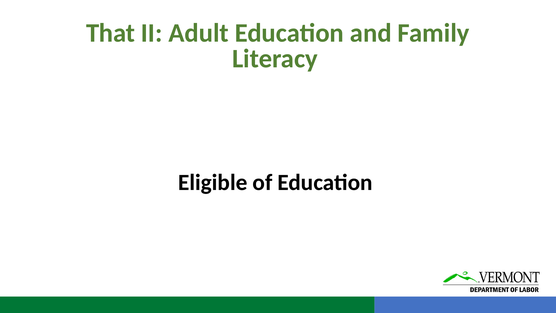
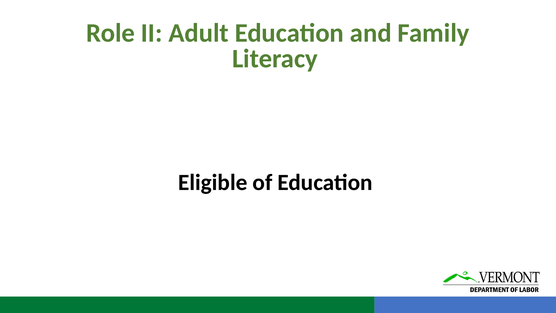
That: That -> Role
